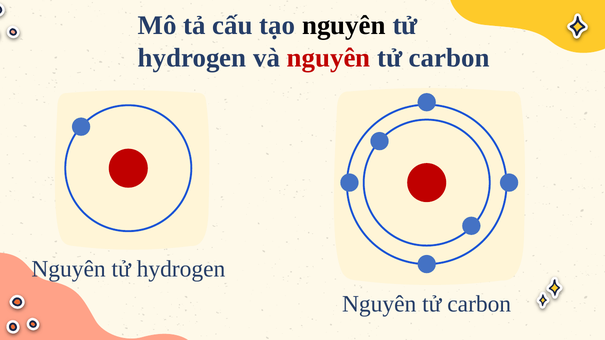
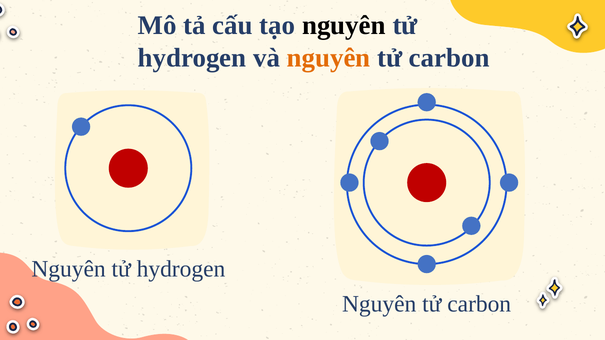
nguyên at (329, 58) colour: red -> orange
